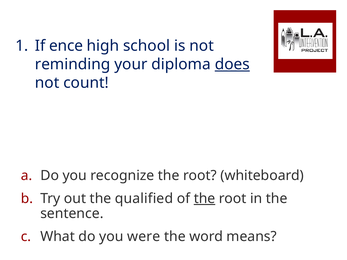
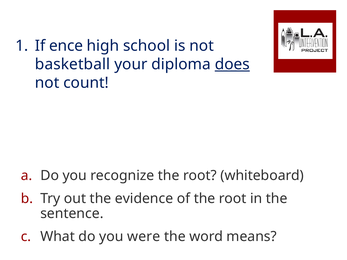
reminding: reminding -> basketball
qualified: qualified -> evidence
the at (205, 199) underline: present -> none
